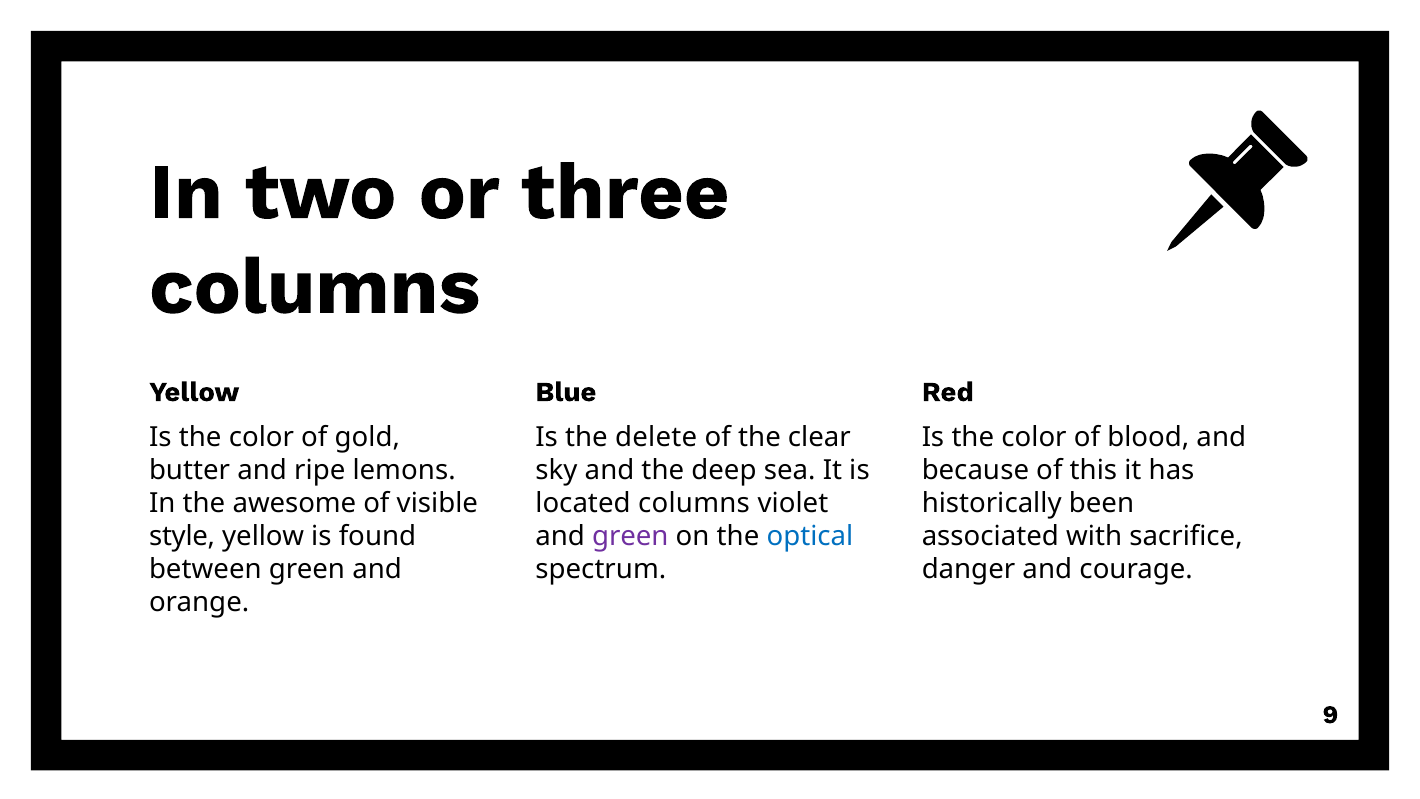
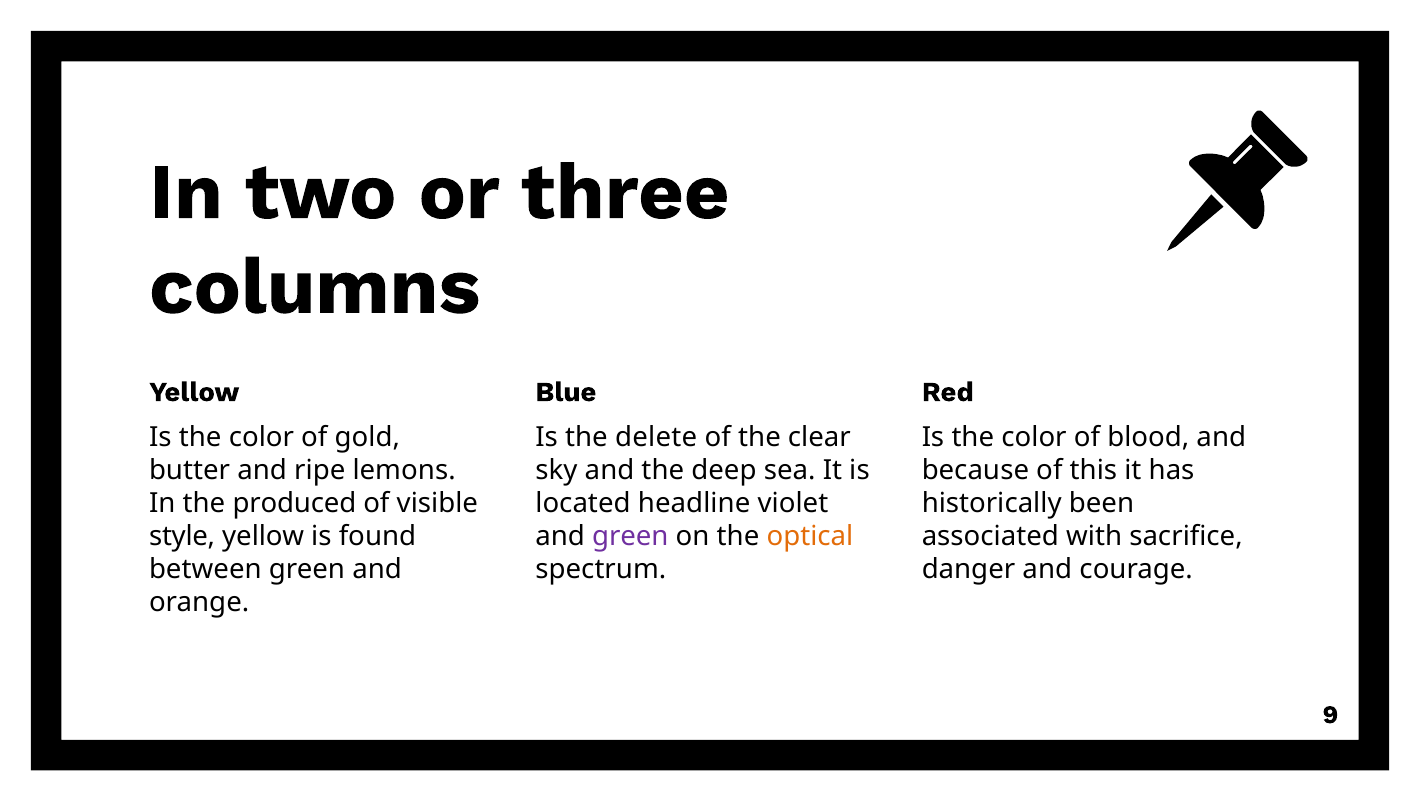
awesome: awesome -> produced
located columns: columns -> headline
optical colour: blue -> orange
